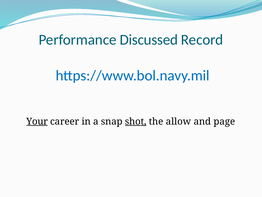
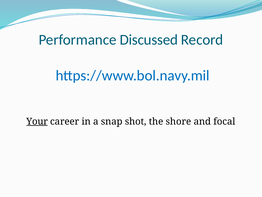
shot underline: present -> none
allow: allow -> shore
page: page -> focal
